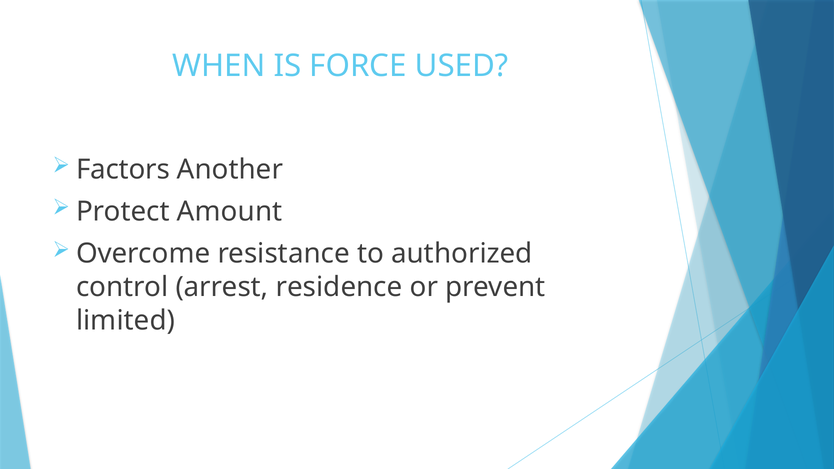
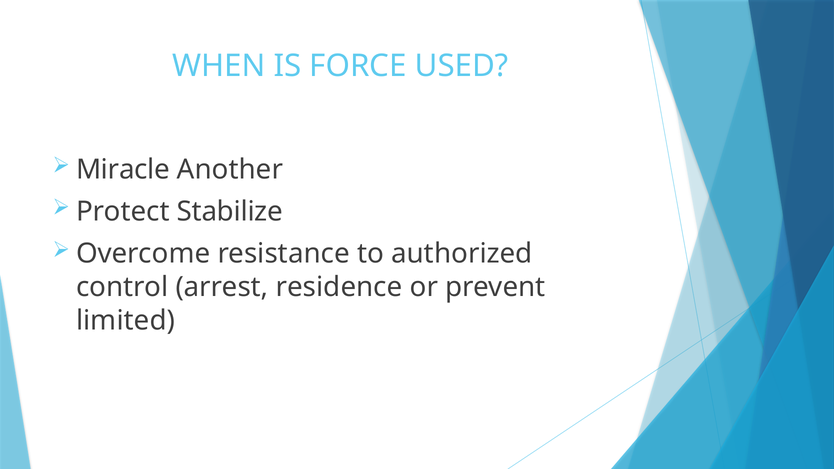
Factors: Factors -> Miracle
Amount: Amount -> Stabilize
